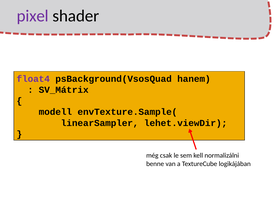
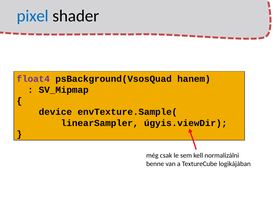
pixel colour: purple -> blue
SV_Mátrix: SV_Mátrix -> SV_Mipmap
modell: modell -> device
lehet.viewDir: lehet.viewDir -> úgyis.viewDir
